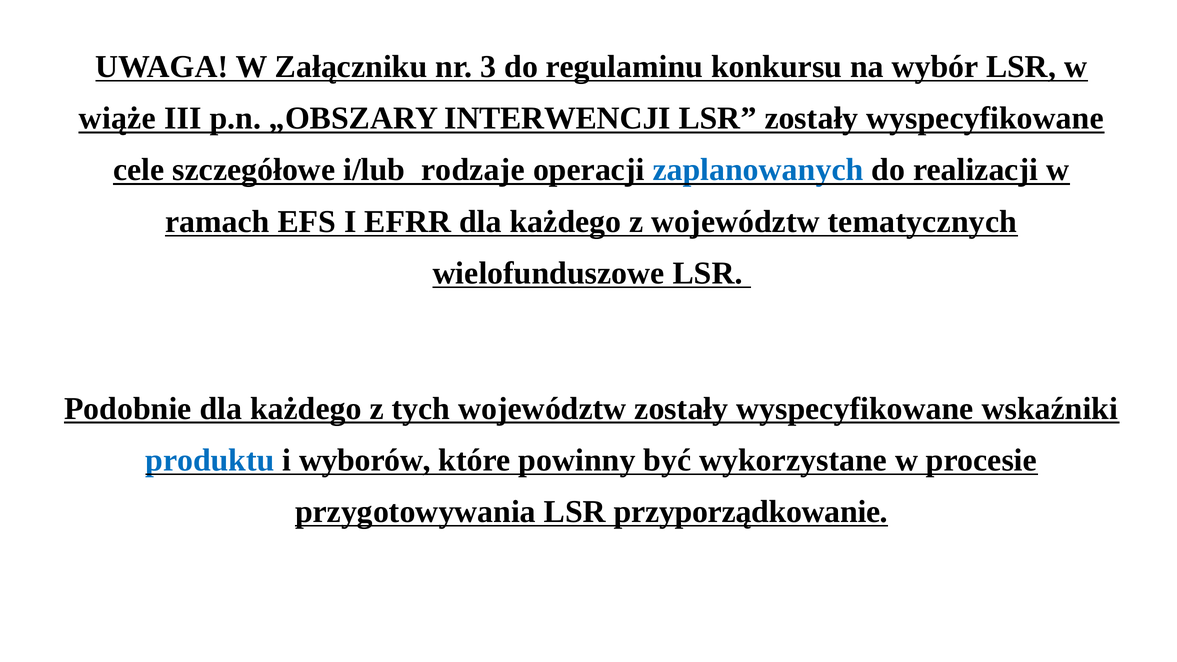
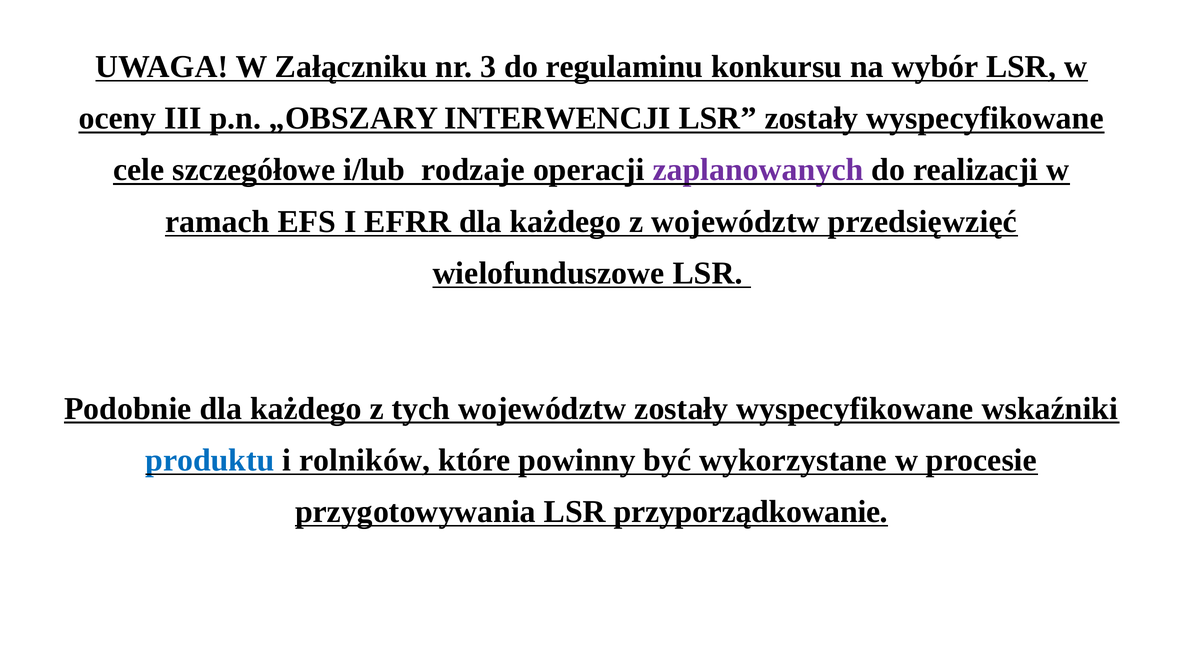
wiąże: wiąże -> oceny
zaplanowanych colour: blue -> purple
tematycznych: tematycznych -> przedsięwzięć
wyborów: wyborów -> rolników
